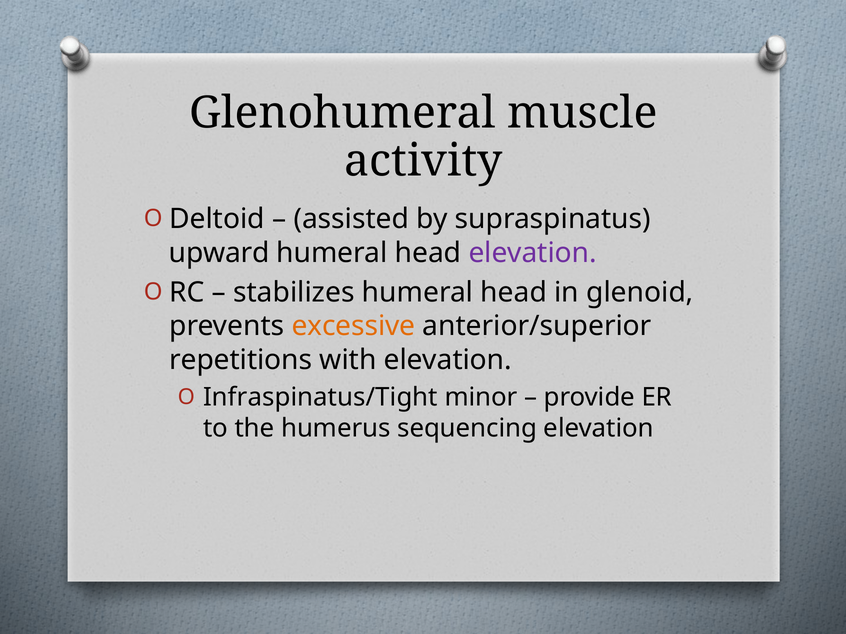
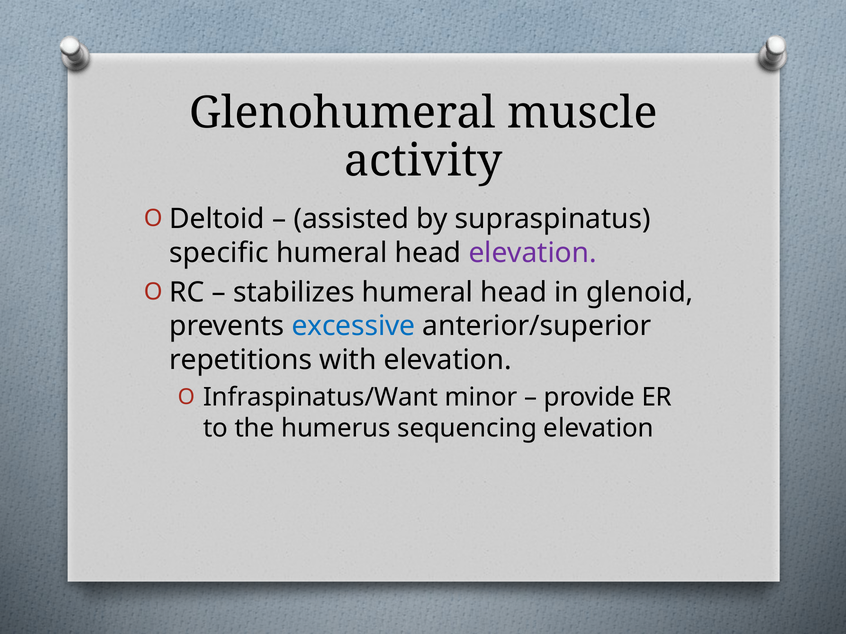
upward: upward -> specific
excessive colour: orange -> blue
Infraspinatus/Tight: Infraspinatus/Tight -> Infraspinatus/Want
